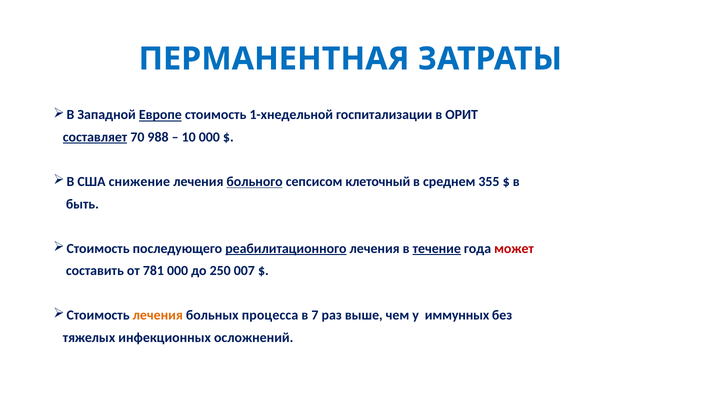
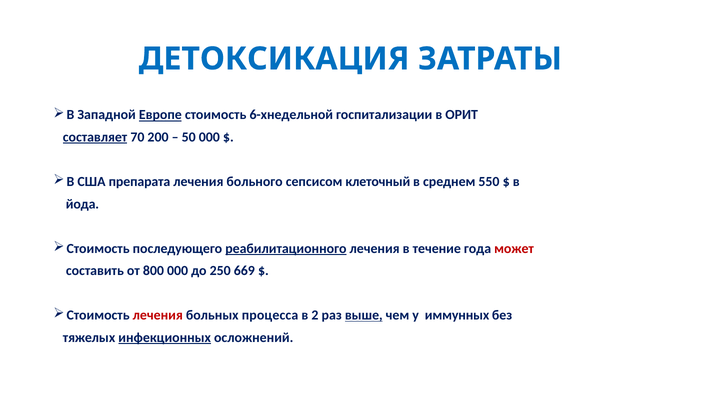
ПЕРМАНЕНТНАЯ: ПЕРМАНЕНТНАЯ -> ДЕТОКСИКАЦИЯ
1-хнедельной: 1-хнедельной -> 6-хнедельной
988: 988 -> 200
10: 10 -> 50
снижение: снижение -> препарата
больного underline: present -> none
355: 355 -> 550
быть: быть -> йода
течение underline: present -> none
781: 781 -> 800
007: 007 -> 669
лечения at (158, 316) colour: orange -> red
7: 7 -> 2
выше underline: none -> present
инфекционных underline: none -> present
